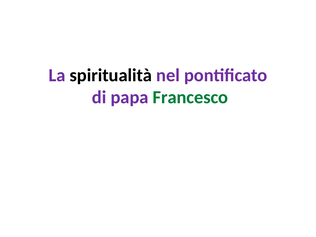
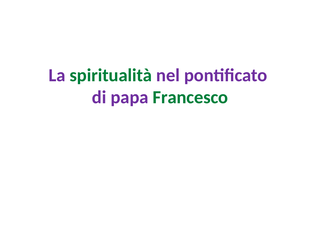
spiritualità colour: black -> green
